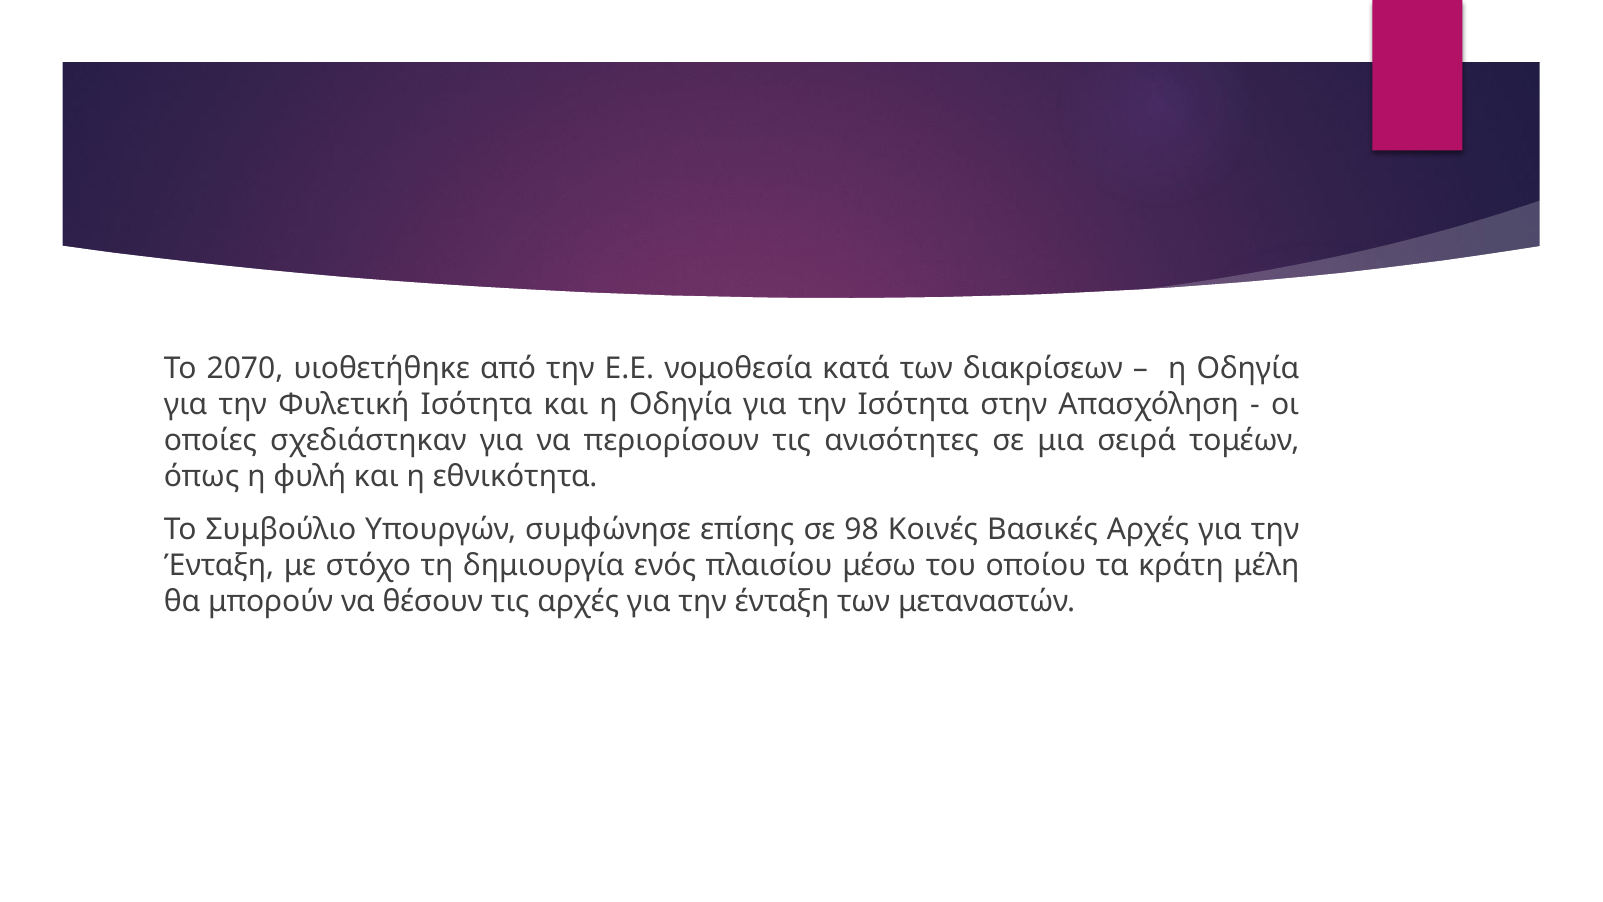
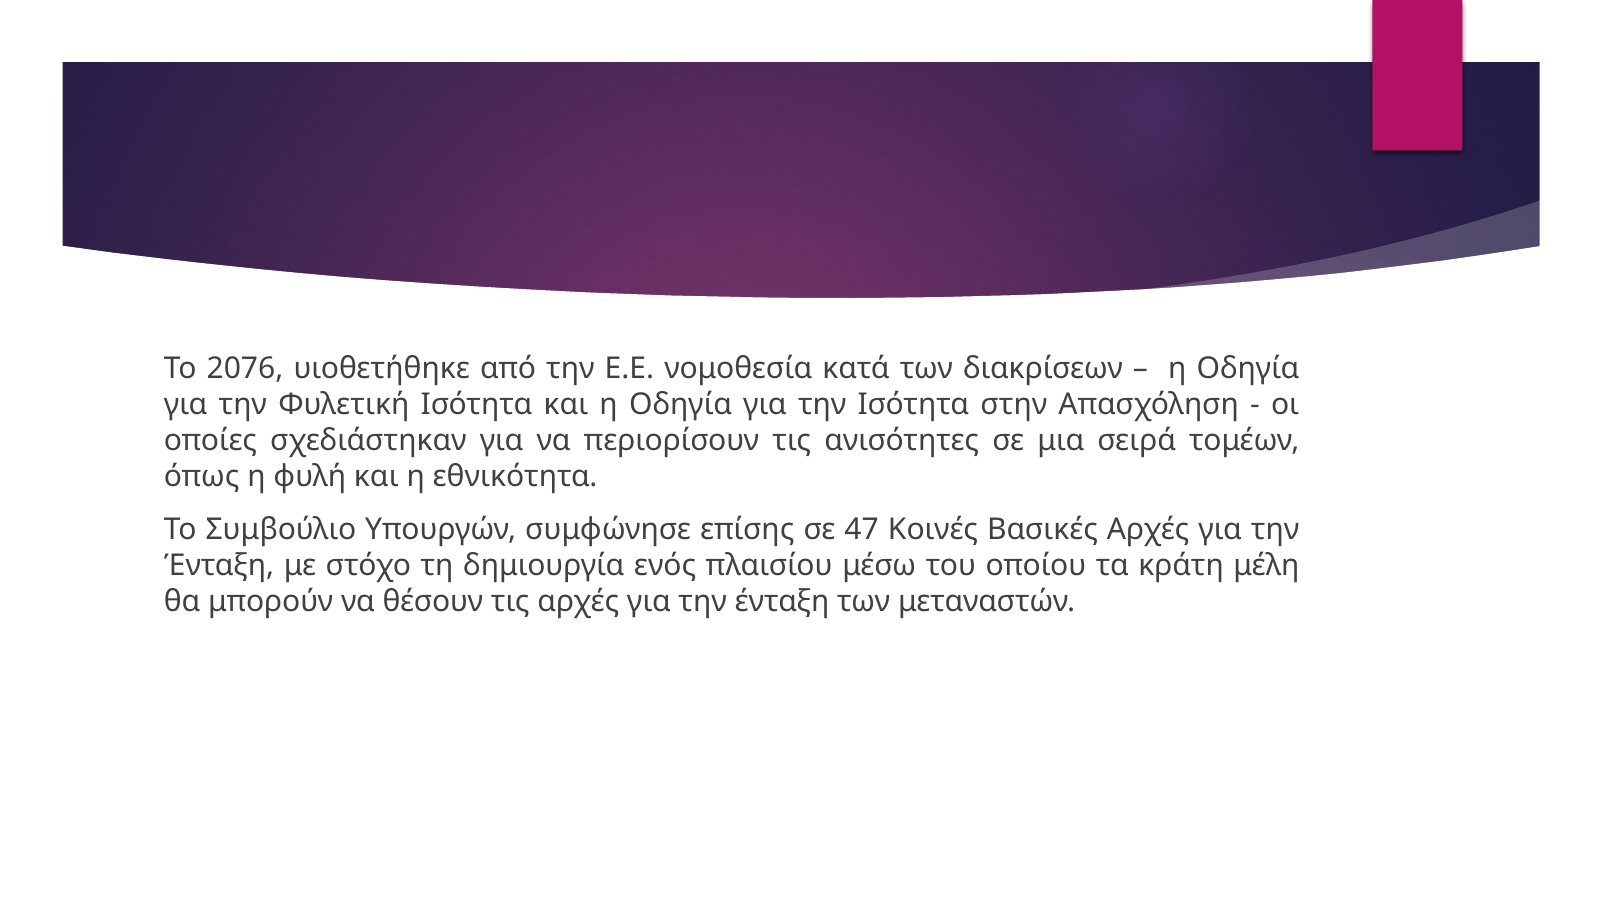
2070: 2070 -> 2076
98: 98 -> 47
